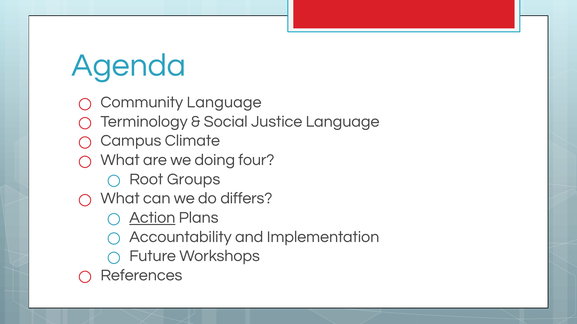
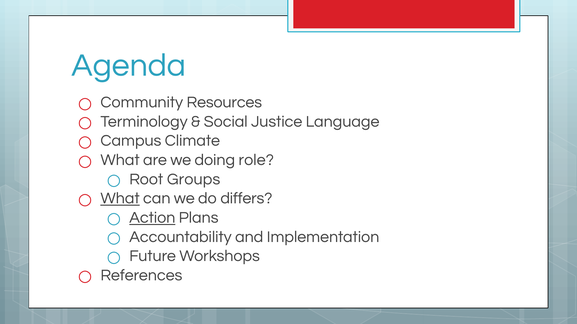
Community Language: Language -> Resources
four: four -> role
What at (120, 199) underline: none -> present
